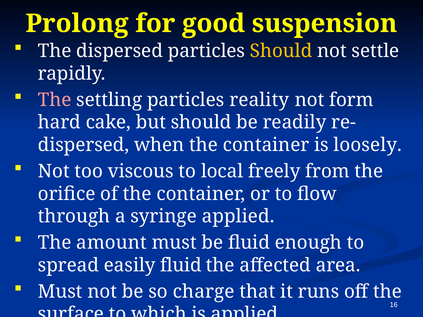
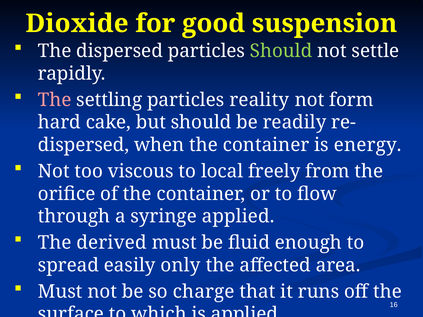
Prolong: Prolong -> Dioxide
Should at (281, 51) colour: yellow -> light green
loosely: loosely -> energy
amount: amount -> derived
easily fluid: fluid -> only
